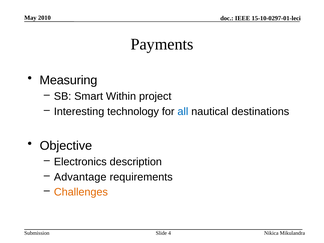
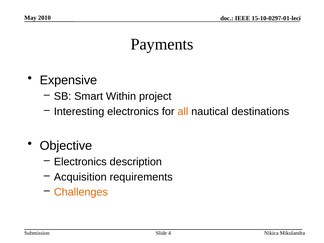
Measuring: Measuring -> Expensive
Interesting technology: technology -> electronics
all colour: blue -> orange
Advantage: Advantage -> Acquisition
